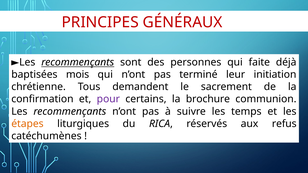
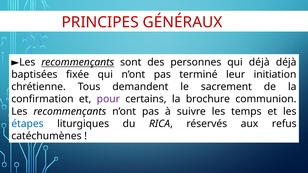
qui faite: faite -> déjà
mois: mois -> fixée
étapes colour: orange -> blue
